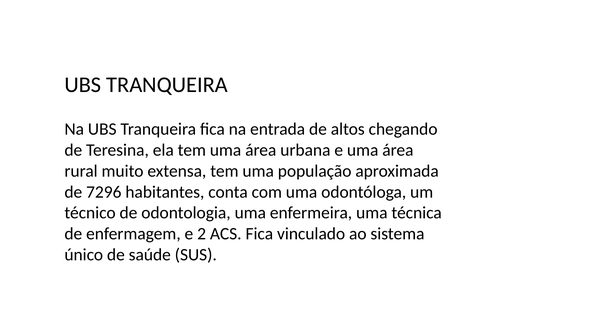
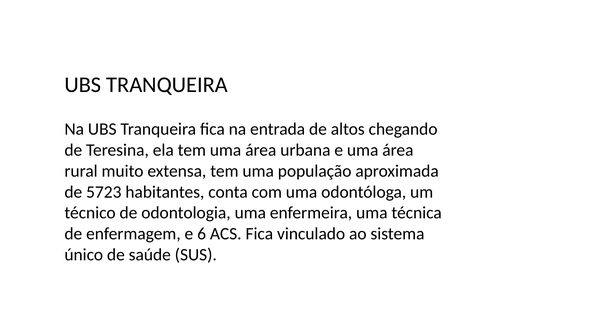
7296: 7296 -> 5723
2: 2 -> 6
